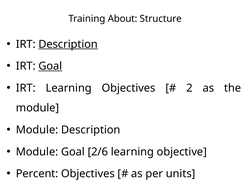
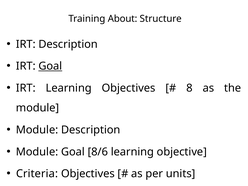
Description at (68, 44) underline: present -> none
2: 2 -> 8
2/6: 2/6 -> 8/6
Percent: Percent -> Criteria
